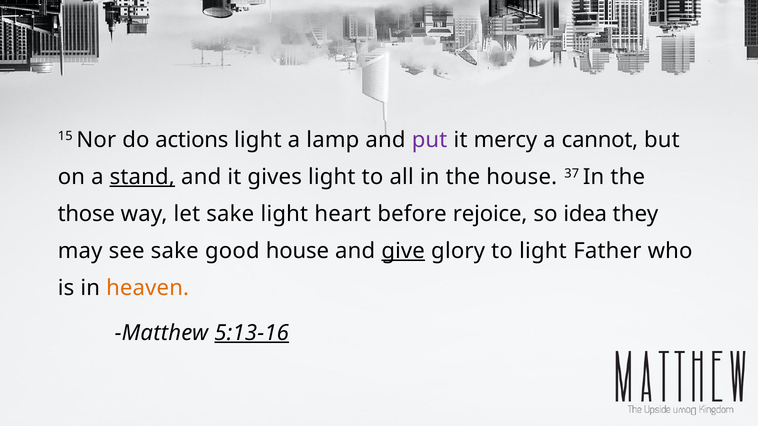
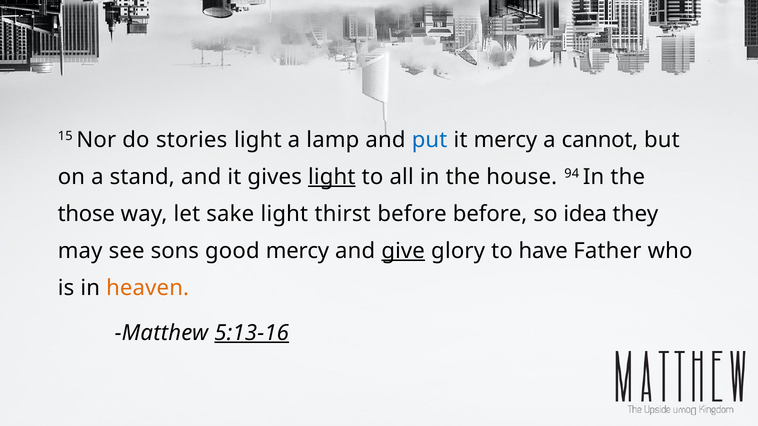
actions: actions -> stories
put colour: purple -> blue
stand underline: present -> none
light at (332, 177) underline: none -> present
37: 37 -> 94
heart: heart -> thirst
before rejoice: rejoice -> before
see sake: sake -> sons
good house: house -> mercy
to light: light -> have
